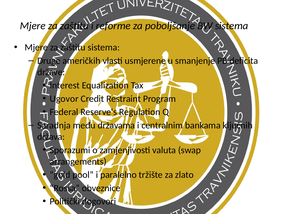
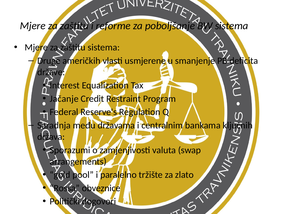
Ugovor: Ugovor -> Jačanje
